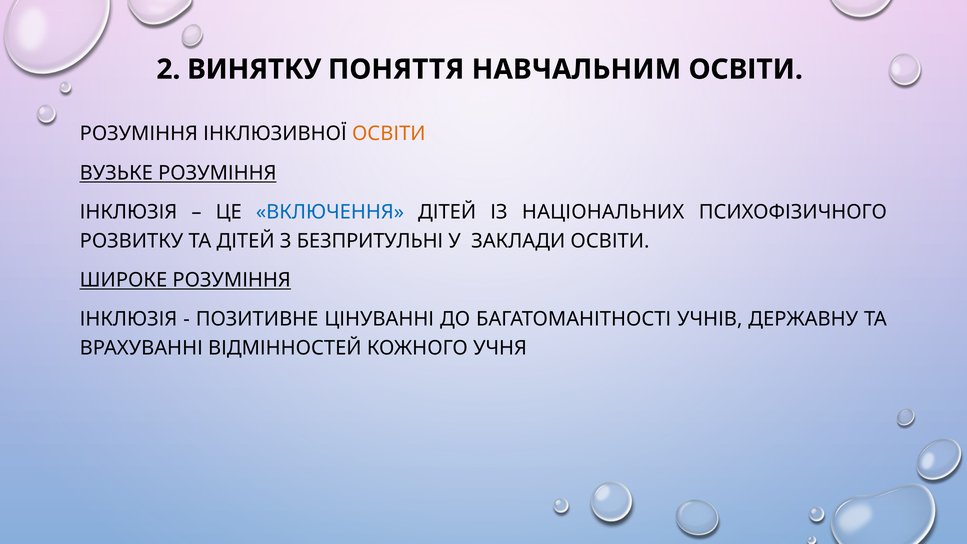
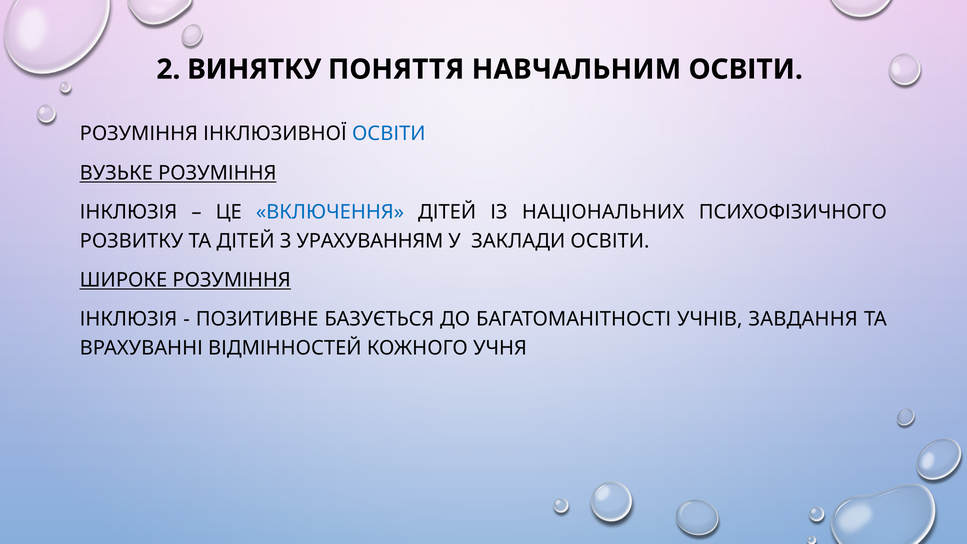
ОСВІТИ at (389, 134) colour: orange -> blue
БЕЗПРИТУЛЬНІ: БЕЗПРИТУЛЬНІ -> УРАХУВАННЯМ
ЦІНУВАННІ: ЦІНУВАННІ -> БАЗУЄТЬСЯ
ДЕРЖАВНУ: ДЕРЖАВНУ -> ЗАВДАННЯ
